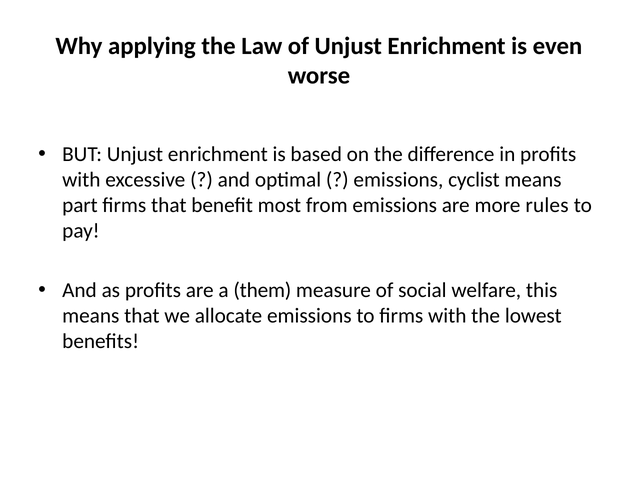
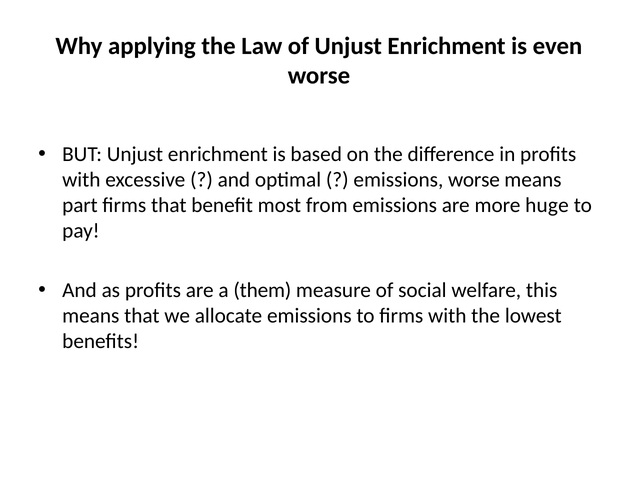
emissions cyclist: cyclist -> worse
rules: rules -> huge
